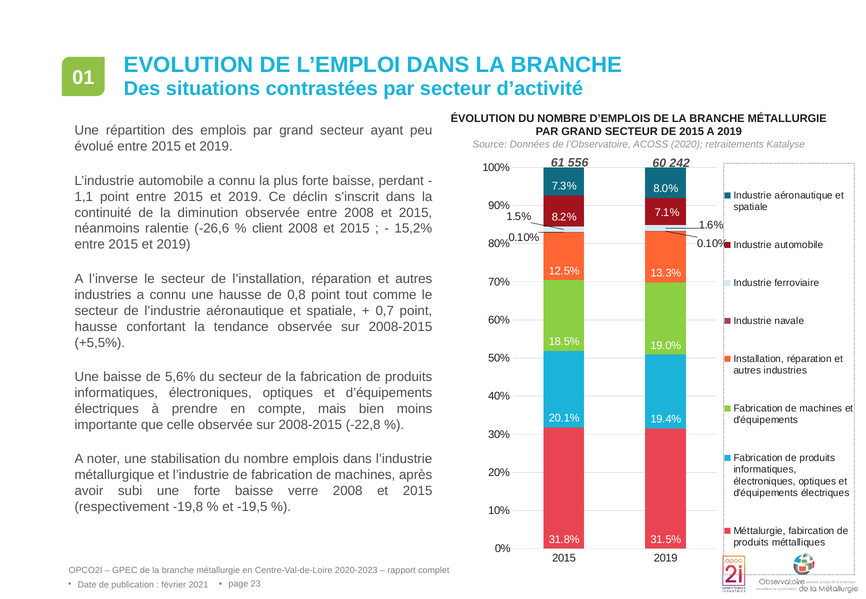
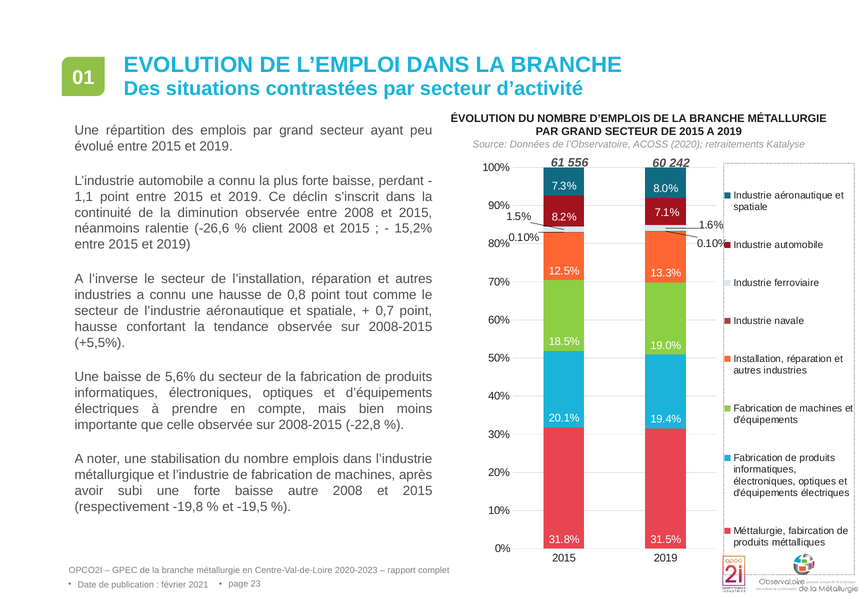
verre: verre -> autre
